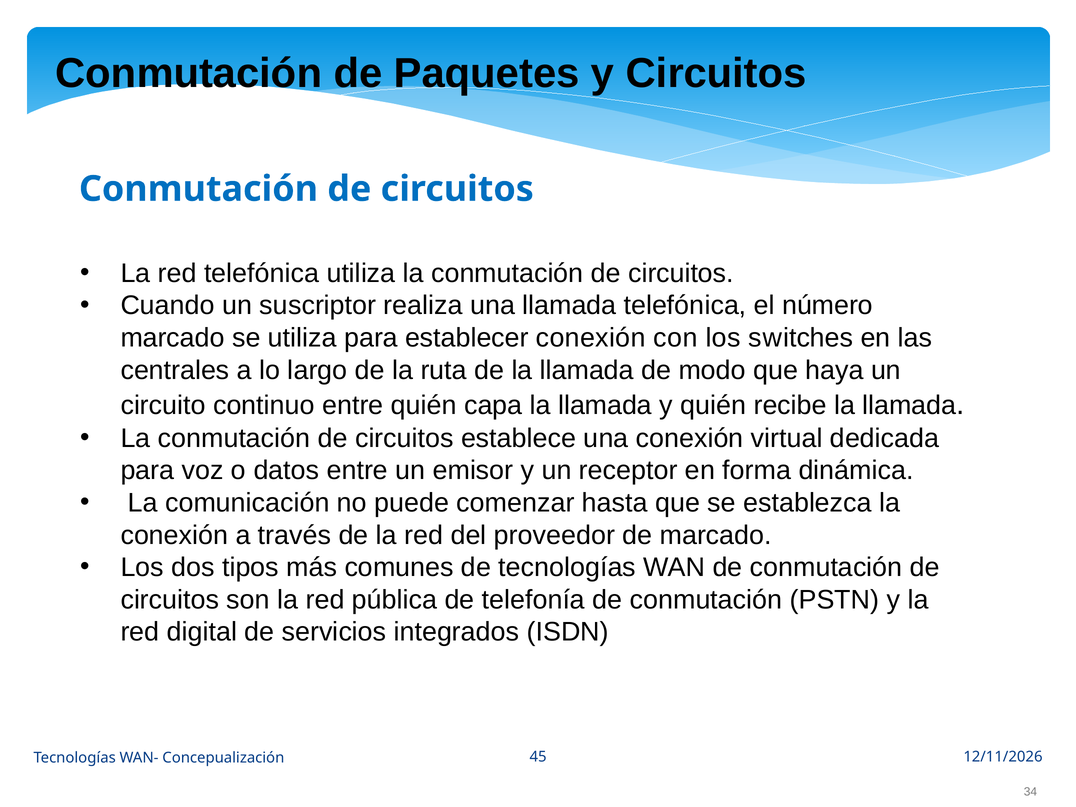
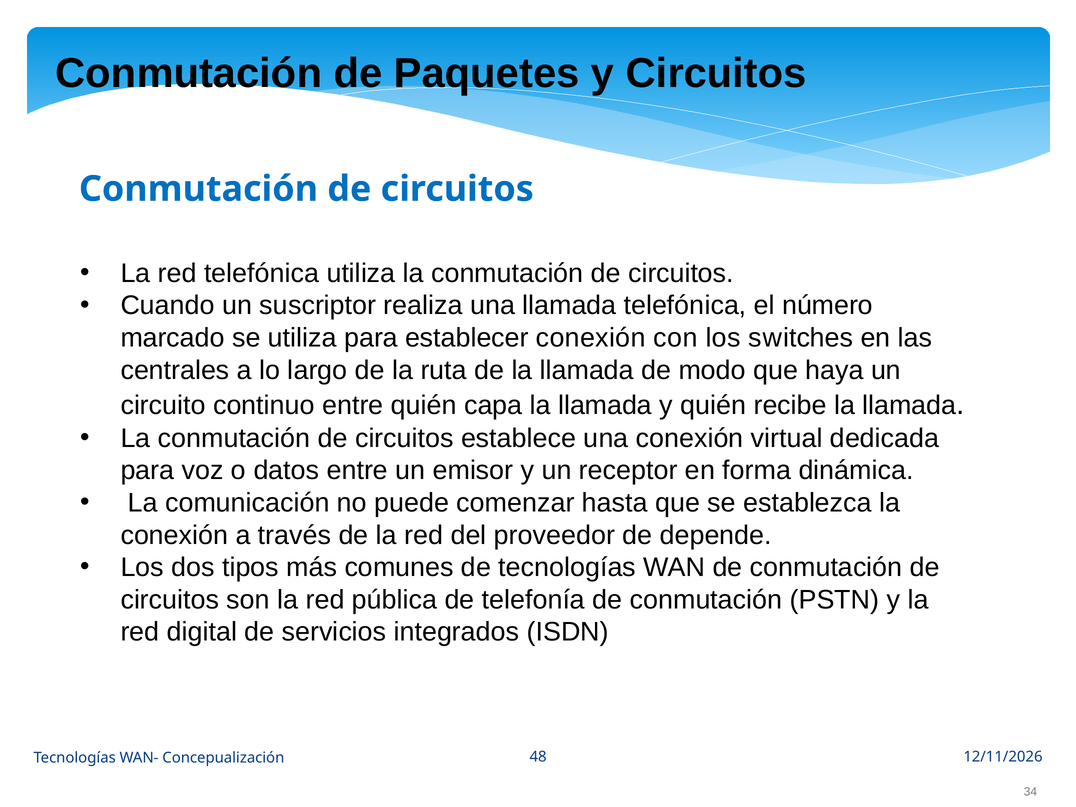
de marcado: marcado -> depende
45: 45 -> 48
